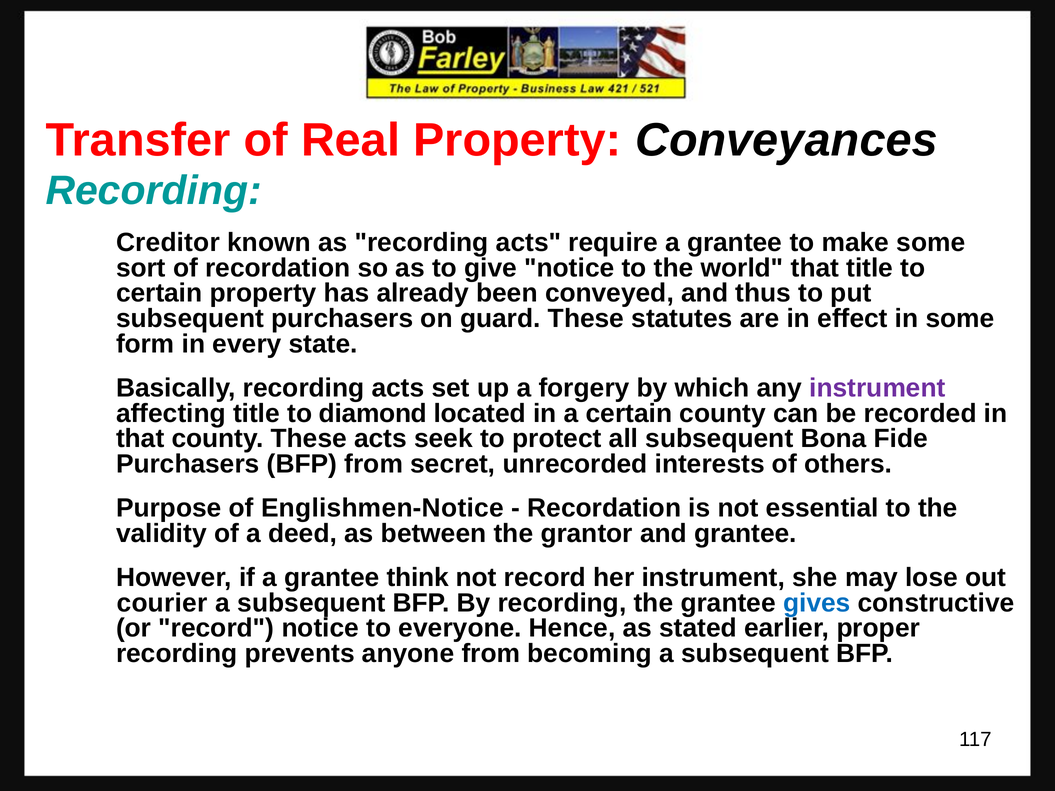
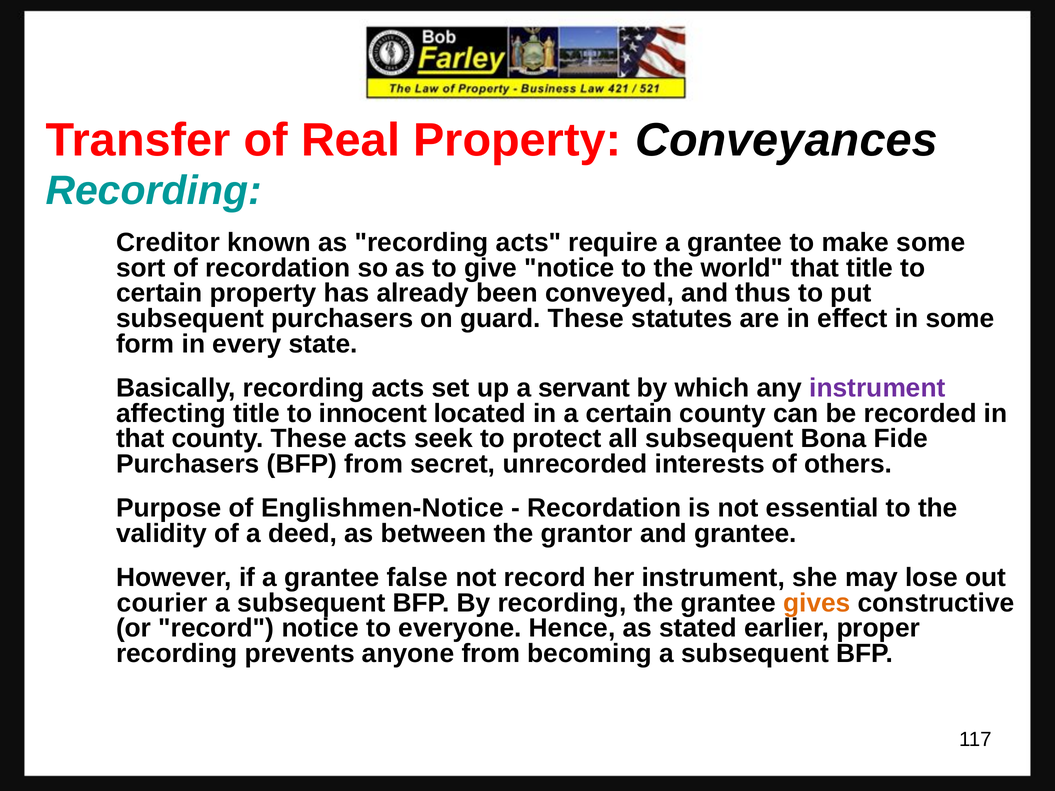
forgery: forgery -> servant
diamond: diamond -> innocent
think: think -> false
gives colour: blue -> orange
